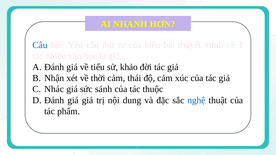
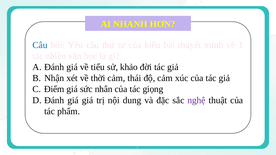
Nhác: Nhác -> Điểm
sánh: sánh -> nhân
thuộc: thuộc -> giọng
nghệ colour: blue -> purple
